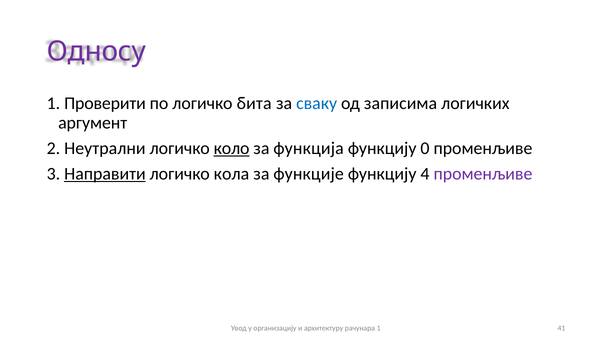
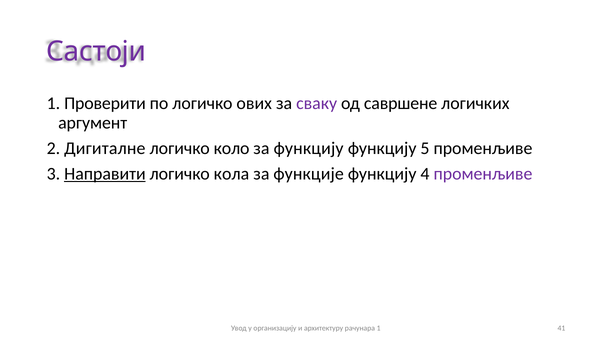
Односу: Односу -> Састоји
бита: бита -> ових
сваку colour: blue -> purple
записима: записима -> савршене
Неутрални: Неутрални -> Дигиталне
коло underline: present -> none
за функција: функција -> функцију
0: 0 -> 5
